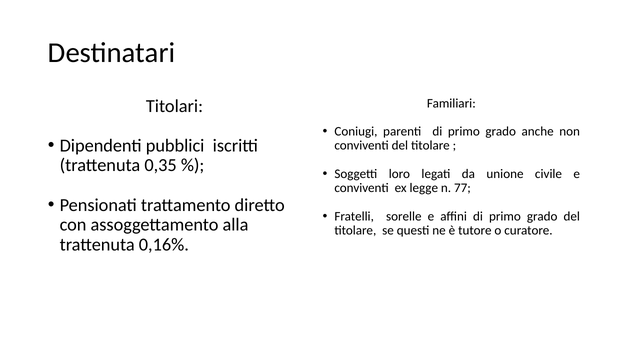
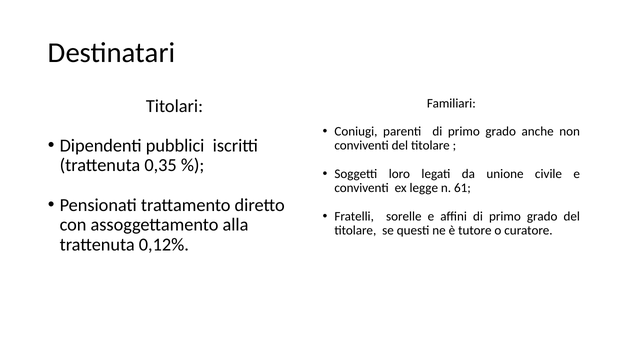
77: 77 -> 61
0,16%: 0,16% -> 0,12%
